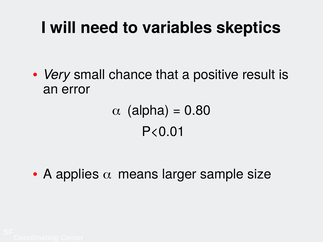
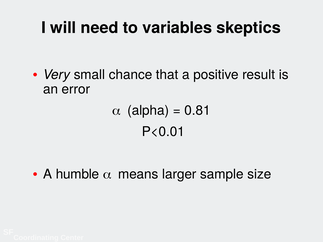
0.80: 0.80 -> 0.81
applies: applies -> humble
